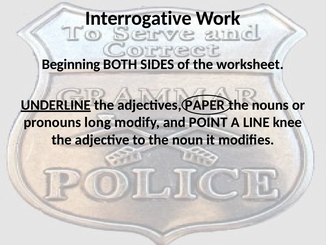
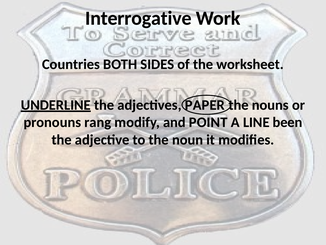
Beginning: Beginning -> Countries
long: long -> rang
knee: knee -> been
